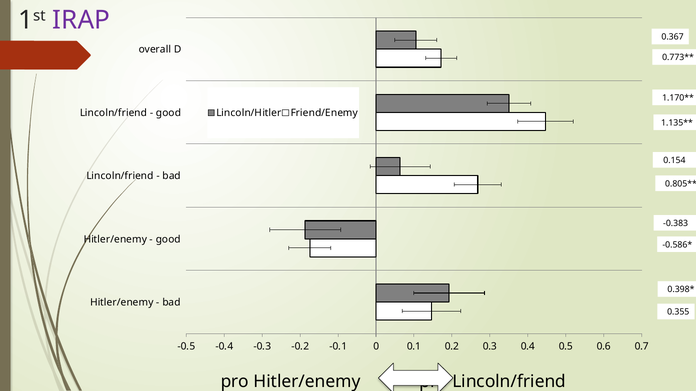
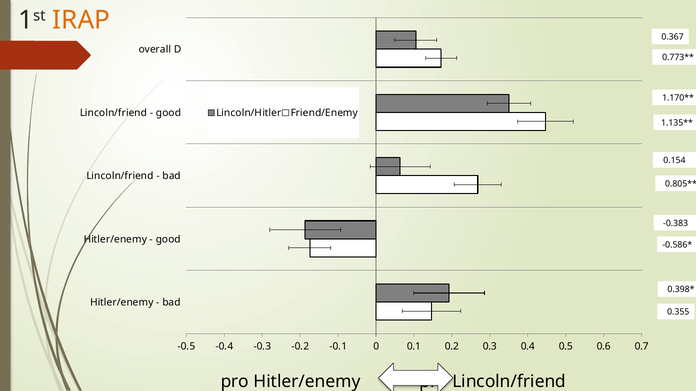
IRAP colour: purple -> orange
